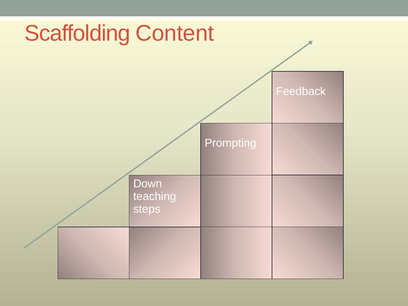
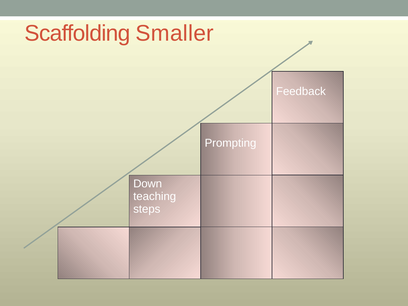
Content: Content -> Smaller
